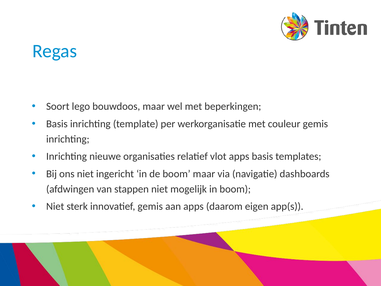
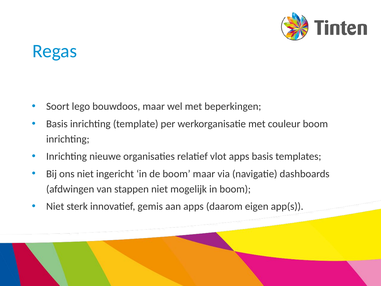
couleur gemis: gemis -> boom
